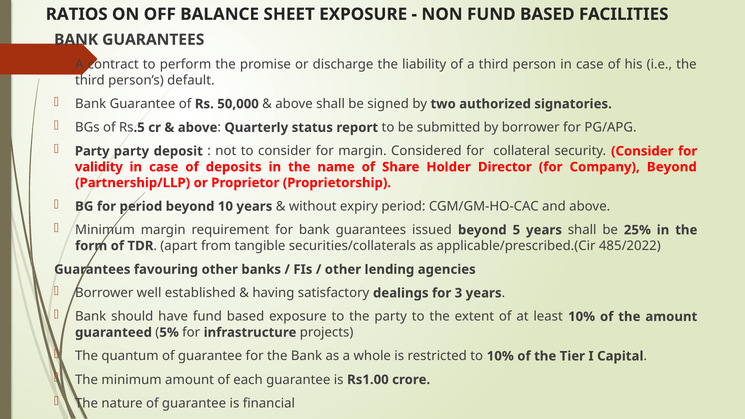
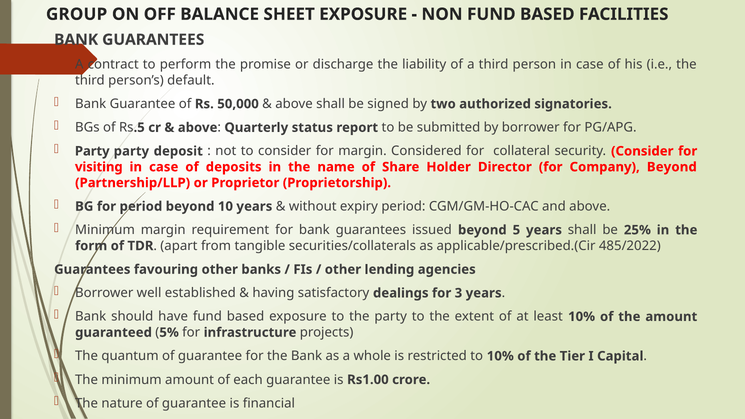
RATIOS: RATIOS -> GROUP
validity: validity -> visiting
